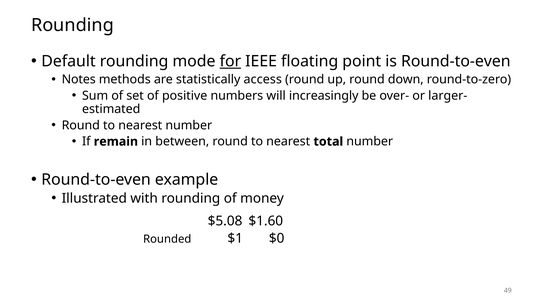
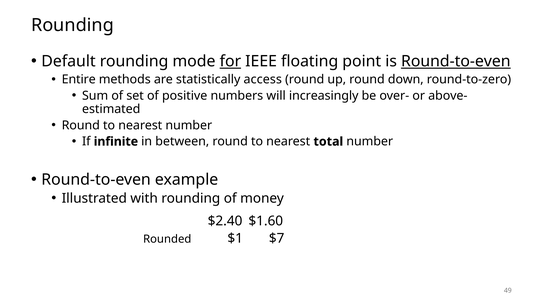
Round-to-even at (456, 61) underline: none -> present
Notes: Notes -> Entire
larger-: larger- -> above-
remain: remain -> infinite
$5.08: $5.08 -> $2.40
$0: $0 -> $7
